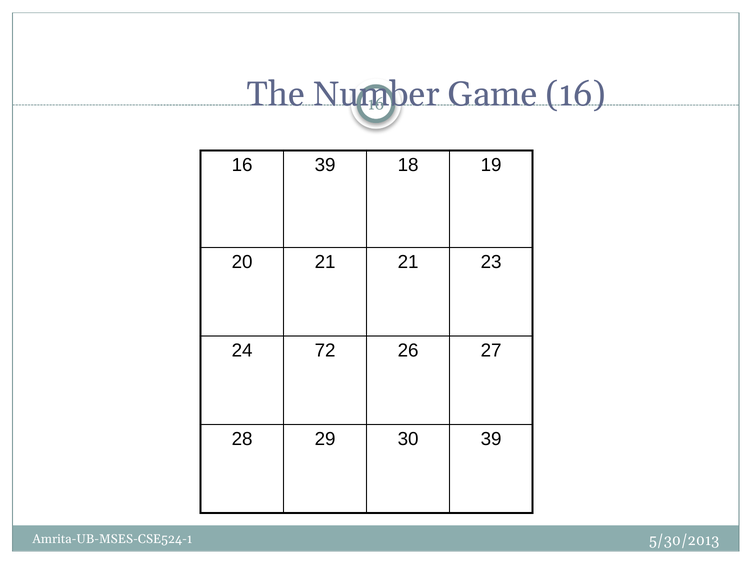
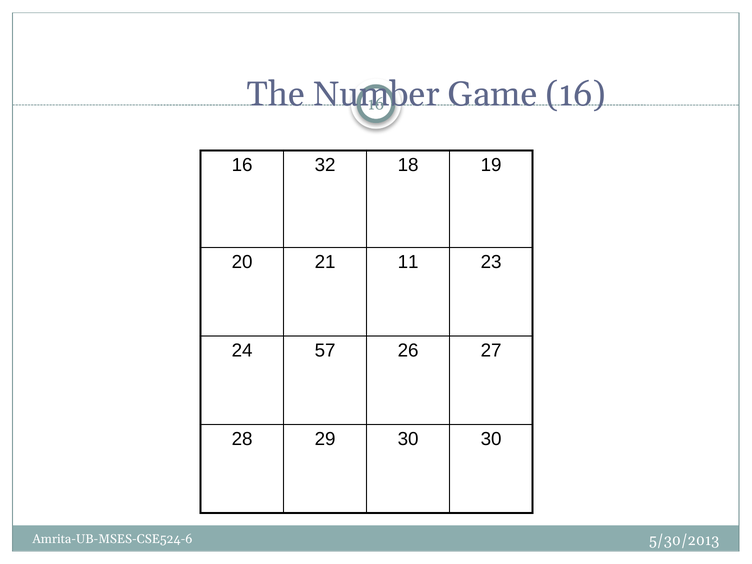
16 39: 39 -> 32
21 21: 21 -> 11
72: 72 -> 57
30 39: 39 -> 30
Amrita-UB-MSES-CSE524-1: Amrita-UB-MSES-CSE524-1 -> Amrita-UB-MSES-CSE524-6
